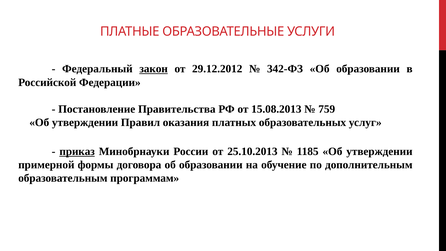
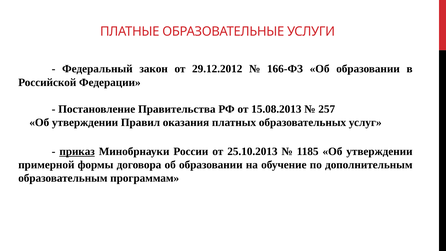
закон underline: present -> none
342-ФЗ: 342-ФЗ -> 166-ФЗ
759: 759 -> 257
